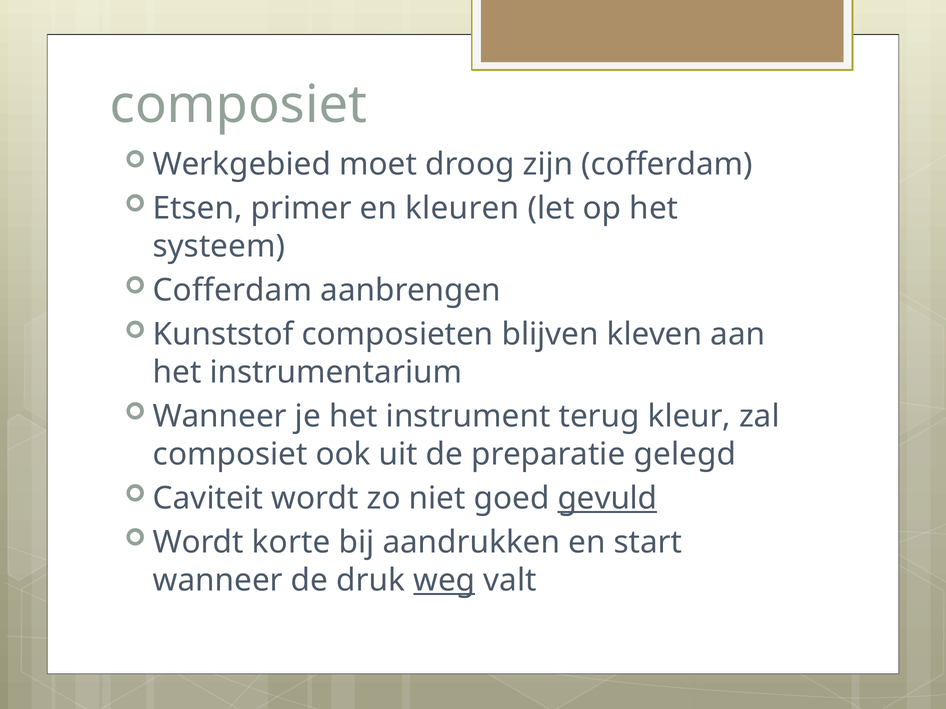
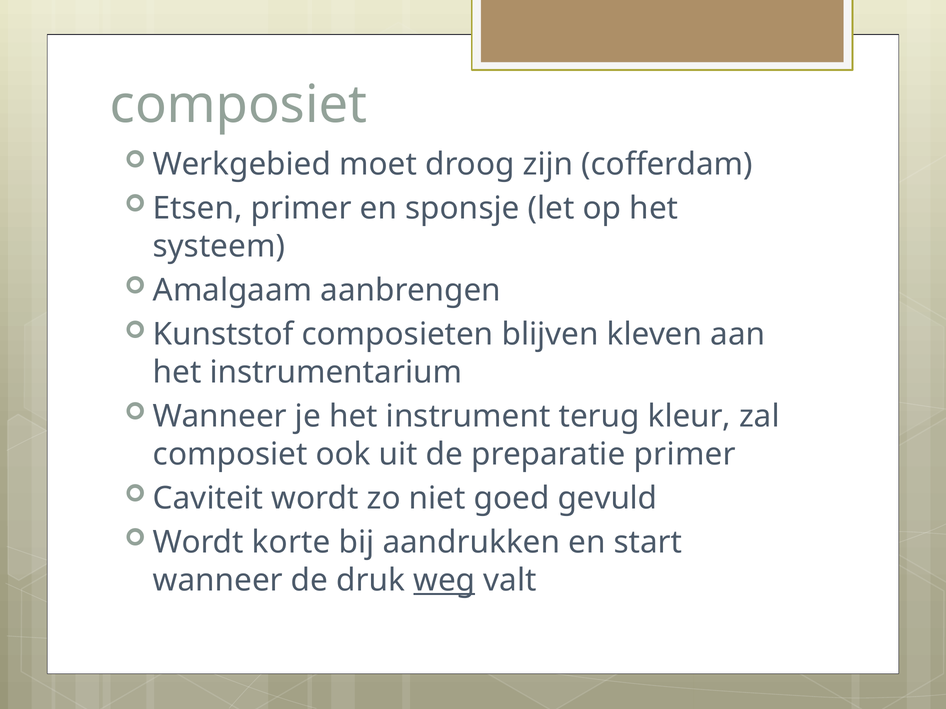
kleuren: kleuren -> sponsje
Cofferdam at (232, 291): Cofferdam -> Amalgaam
preparatie gelegd: gelegd -> primer
gevuld underline: present -> none
